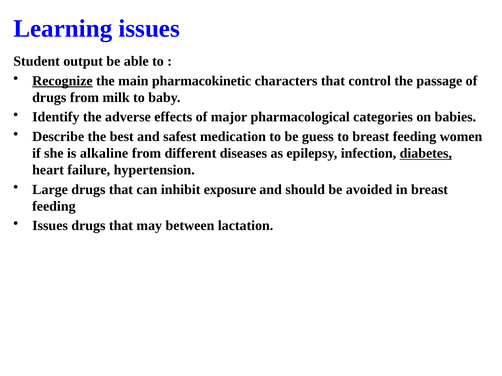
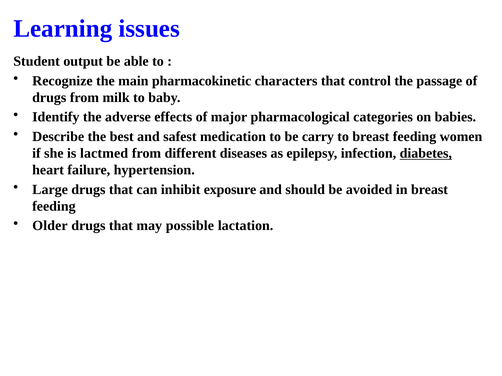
Recognize underline: present -> none
guess: guess -> carry
alkaline: alkaline -> lactmed
Issues at (50, 226): Issues -> Older
between: between -> possible
